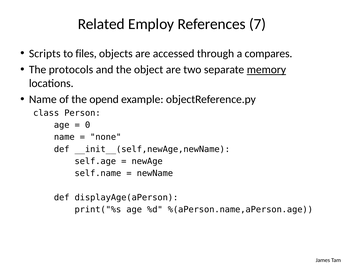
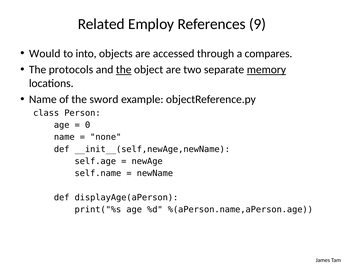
7: 7 -> 9
Scripts: Scripts -> Would
files: files -> into
the at (124, 70) underline: none -> present
opend: opend -> sword
